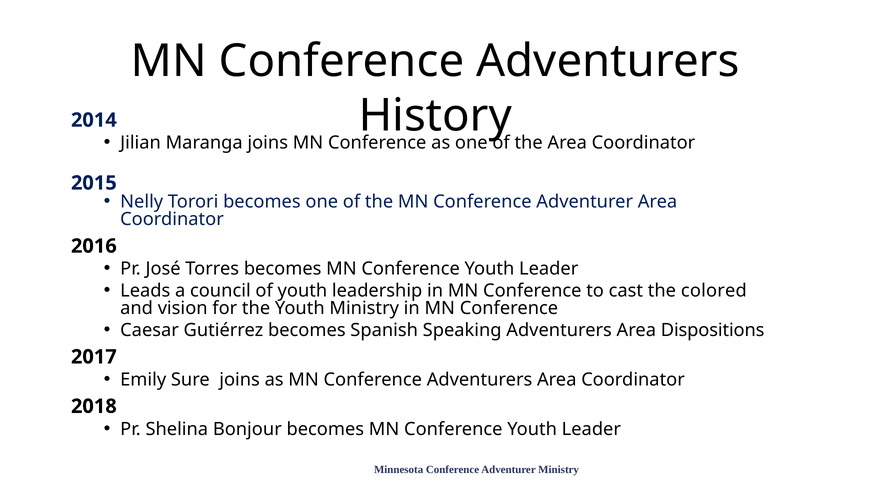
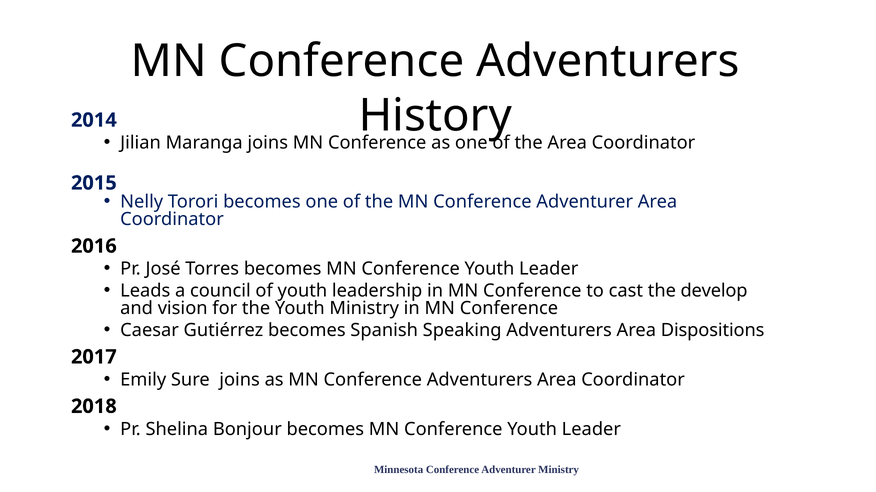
colored: colored -> develop
